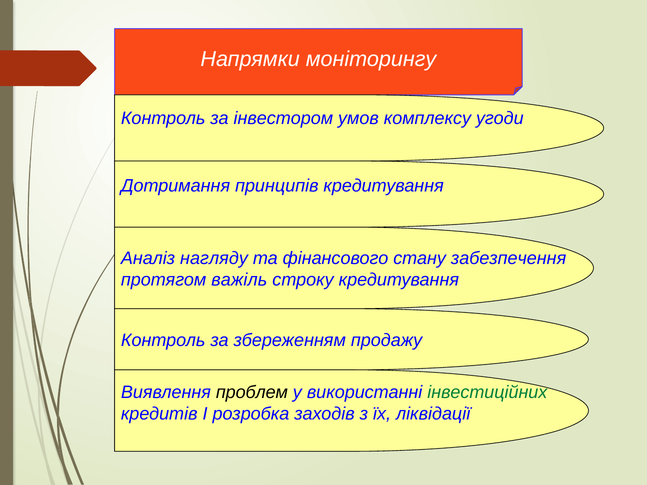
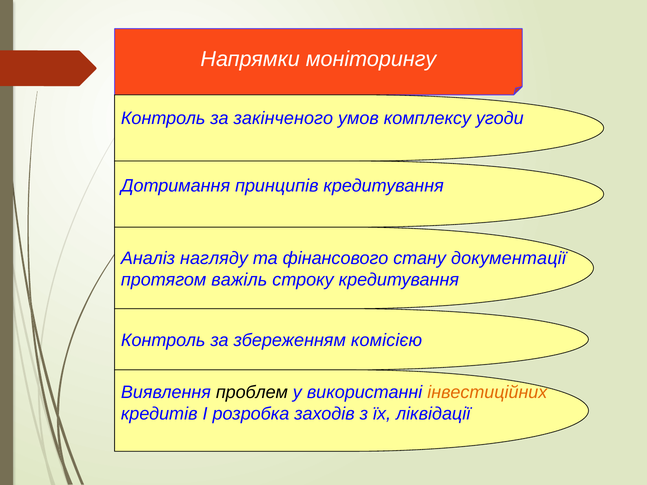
інвестором: інвестором -> закінченого
забезпечення: забезпечення -> документації
продажу: продажу -> комісією
інвестиційних colour: green -> orange
